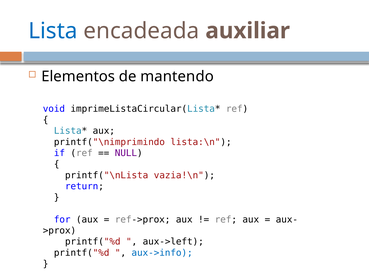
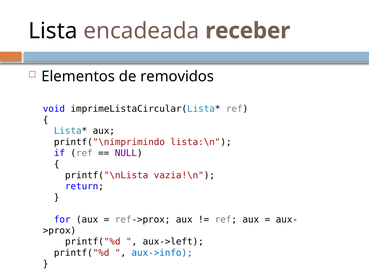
Lista colour: blue -> black
auxiliar: auxiliar -> receber
mantendo: mantendo -> removidos
